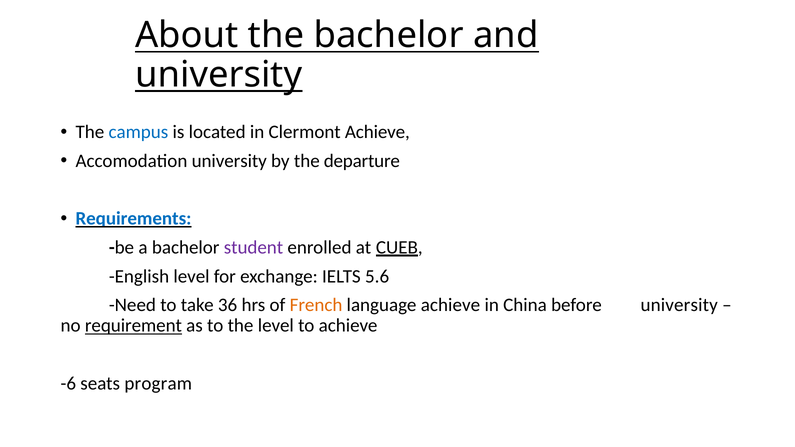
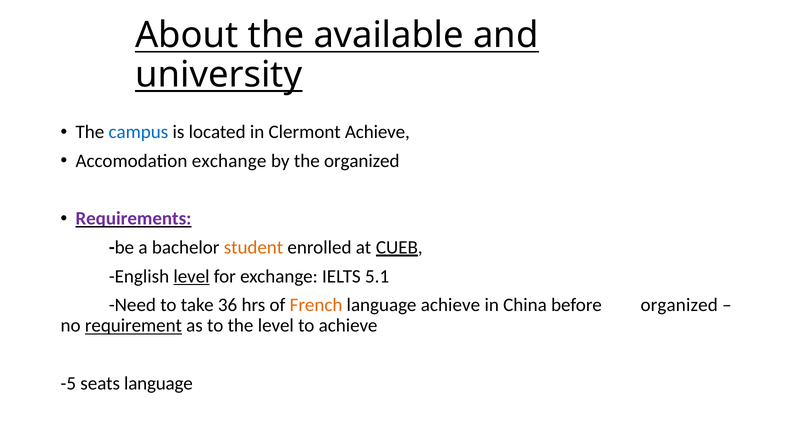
the bachelor: bachelor -> available
Accomodation university: university -> exchange
the departure: departure -> organized
Requirements colour: blue -> purple
student colour: purple -> orange
level at (192, 276) underline: none -> present
5.6: 5.6 -> 5.1
before university: university -> organized
-6: -6 -> -5
seats program: program -> language
